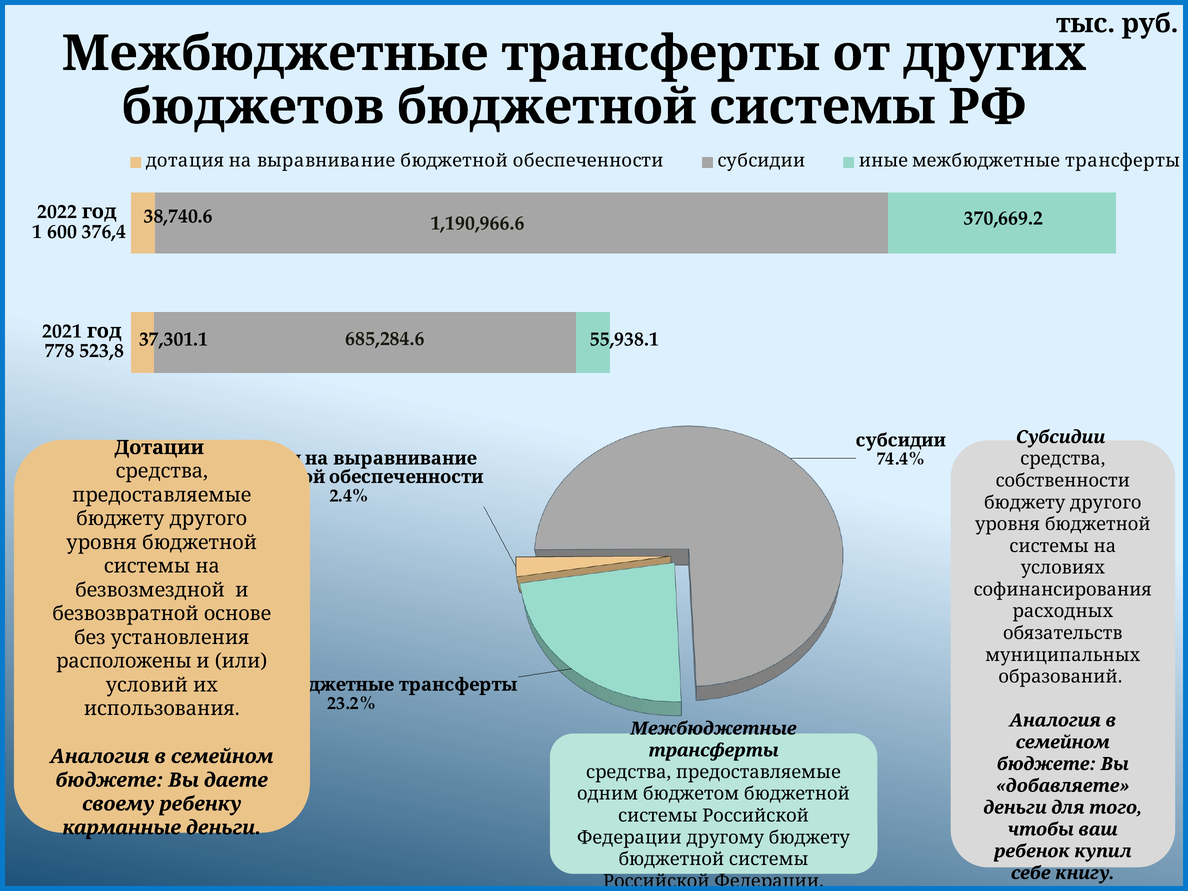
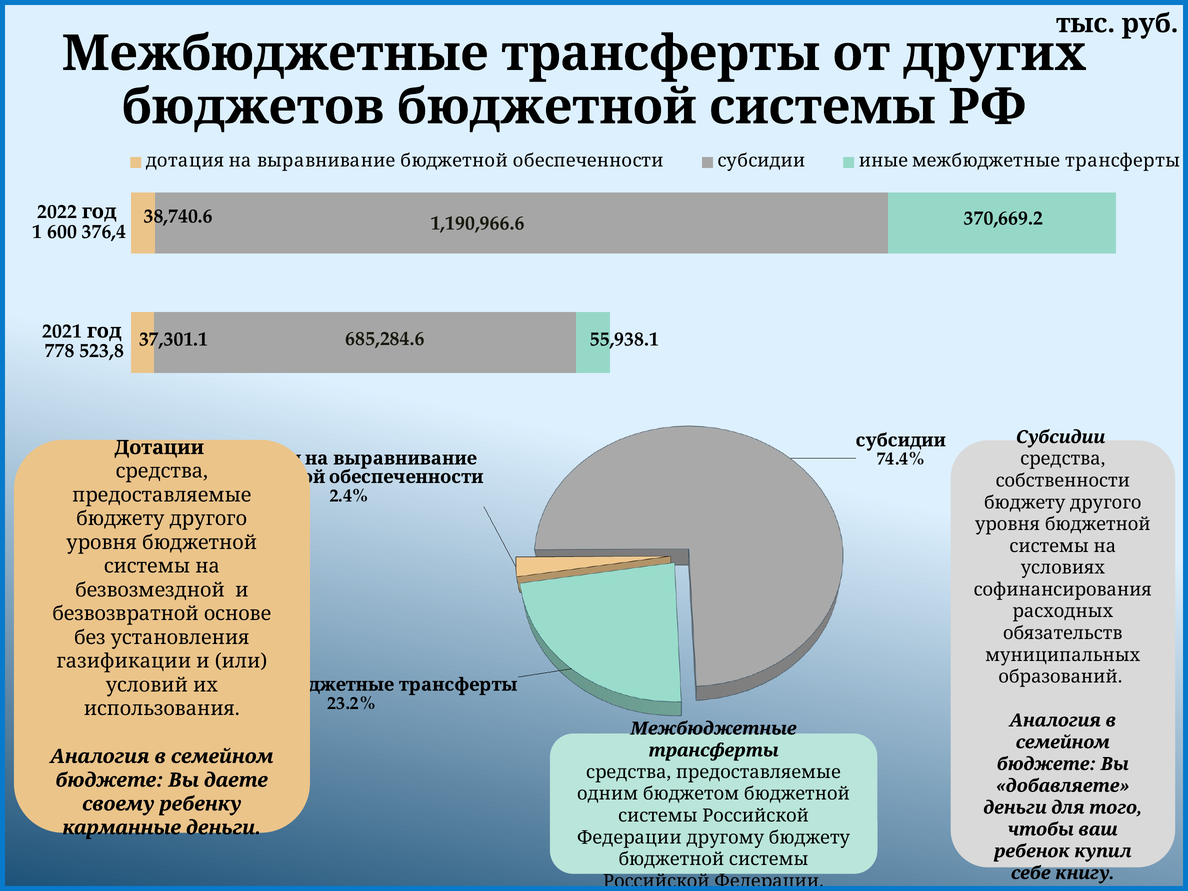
расположены: расположены -> газификации
